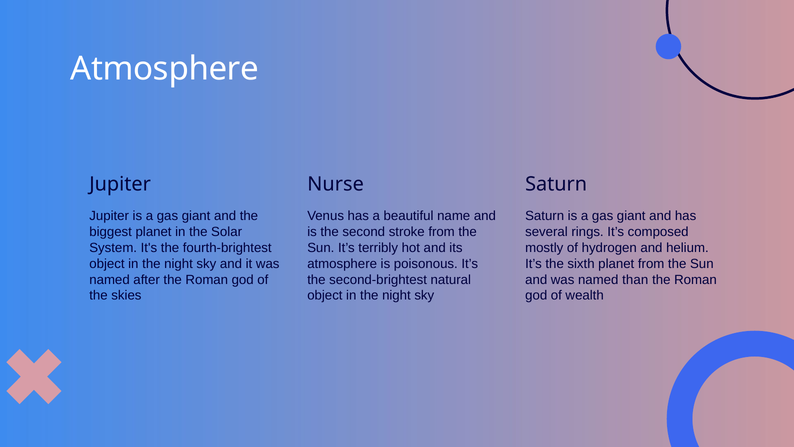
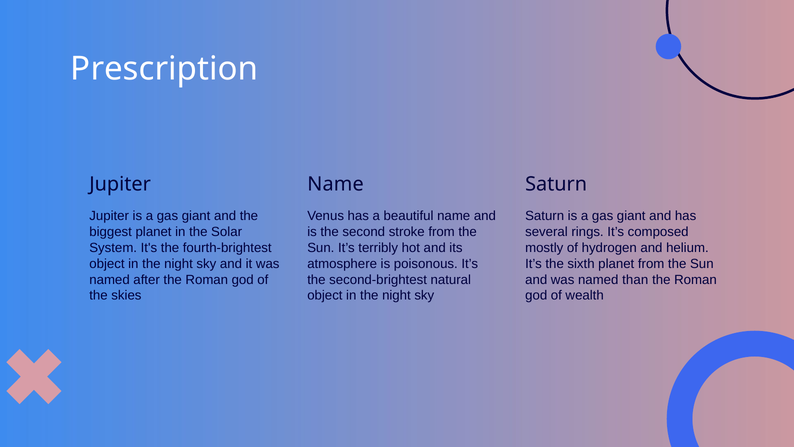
Atmosphere at (165, 69): Atmosphere -> Prescription
Jupiter Nurse: Nurse -> Name
